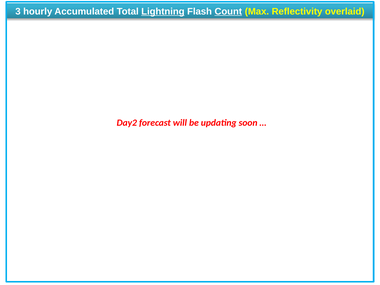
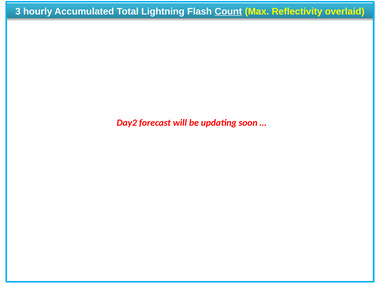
Lightning underline: present -> none
